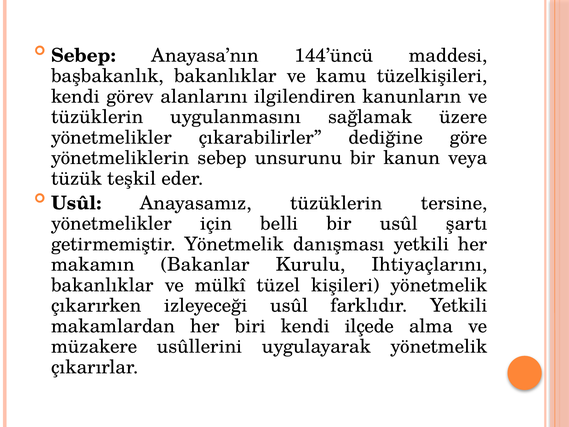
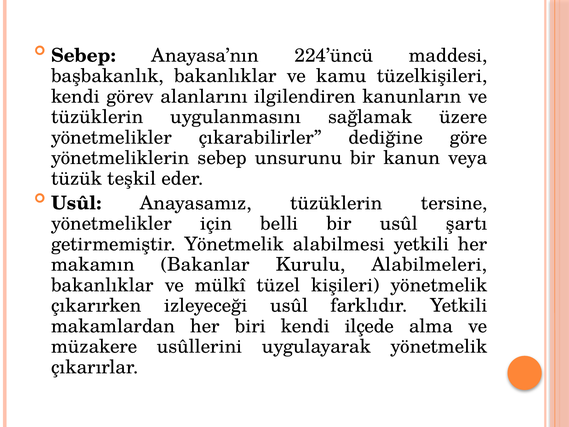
144’üncü: 144’üncü -> 224’üncü
danışması: danışması -> alabilmesi
Ihtiyaçlarını: Ihtiyaçlarını -> Alabilmeleri
